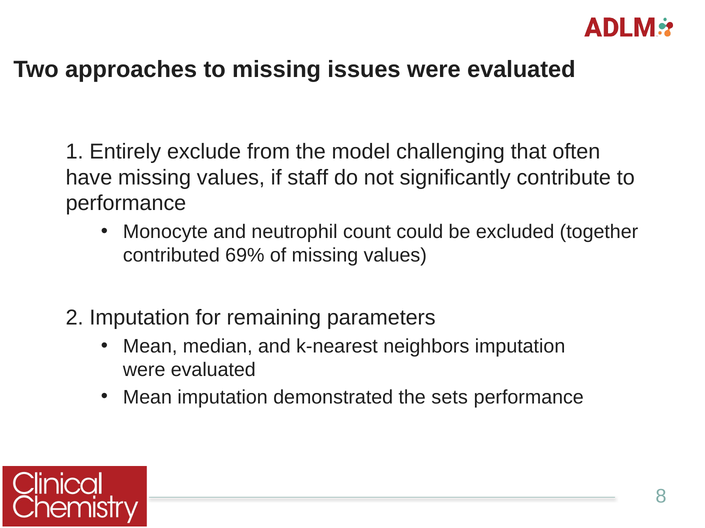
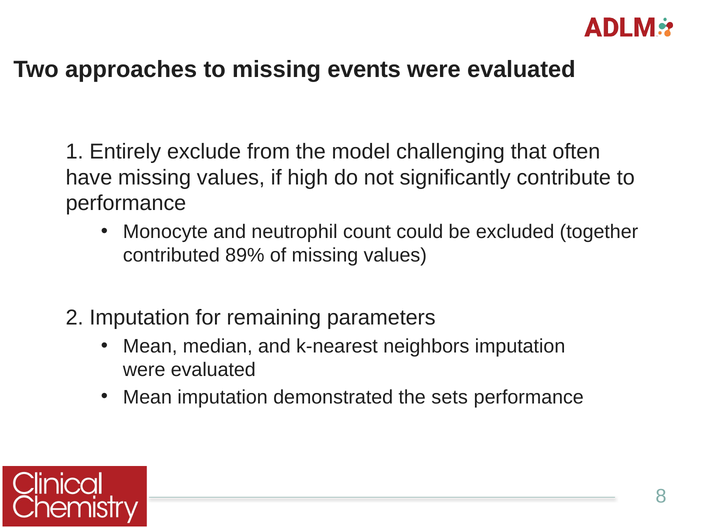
issues: issues -> events
staff: staff -> high
69%: 69% -> 89%
